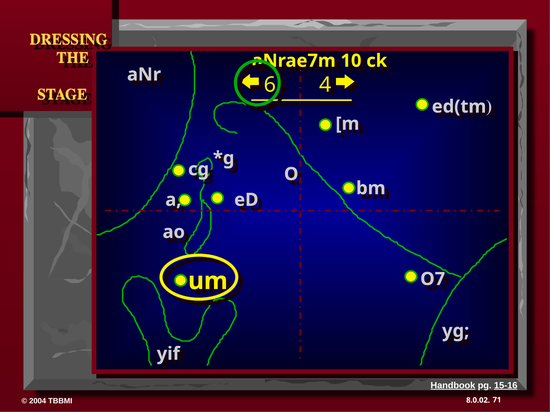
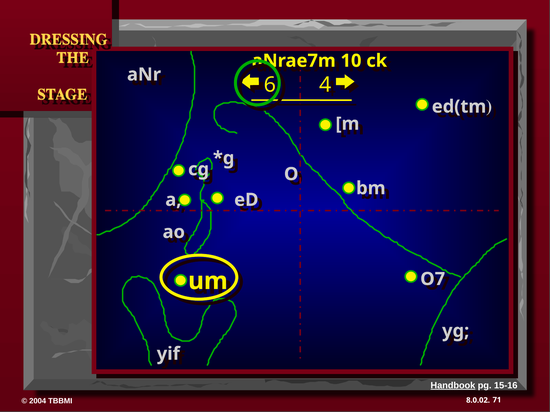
15-16 underline: present -> none
